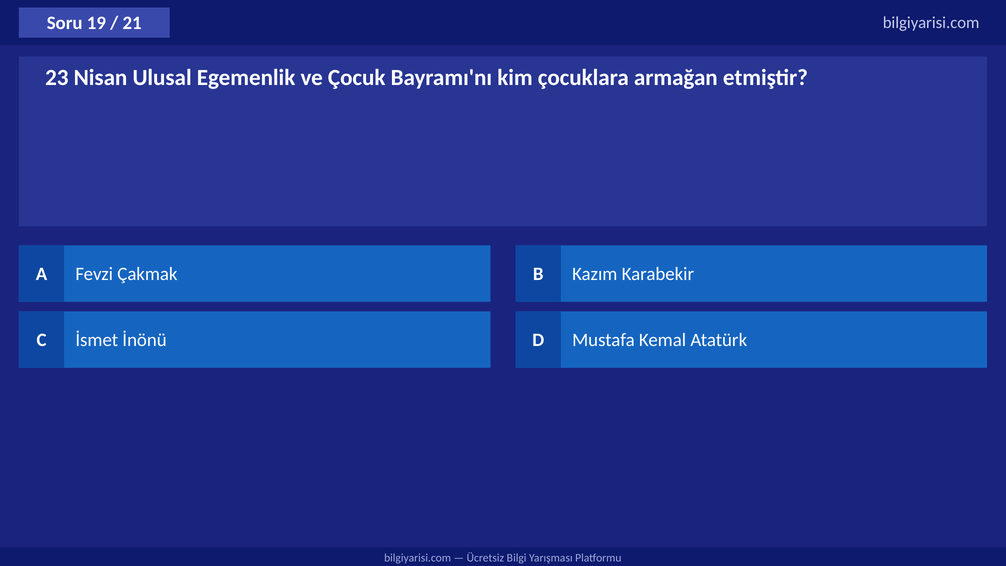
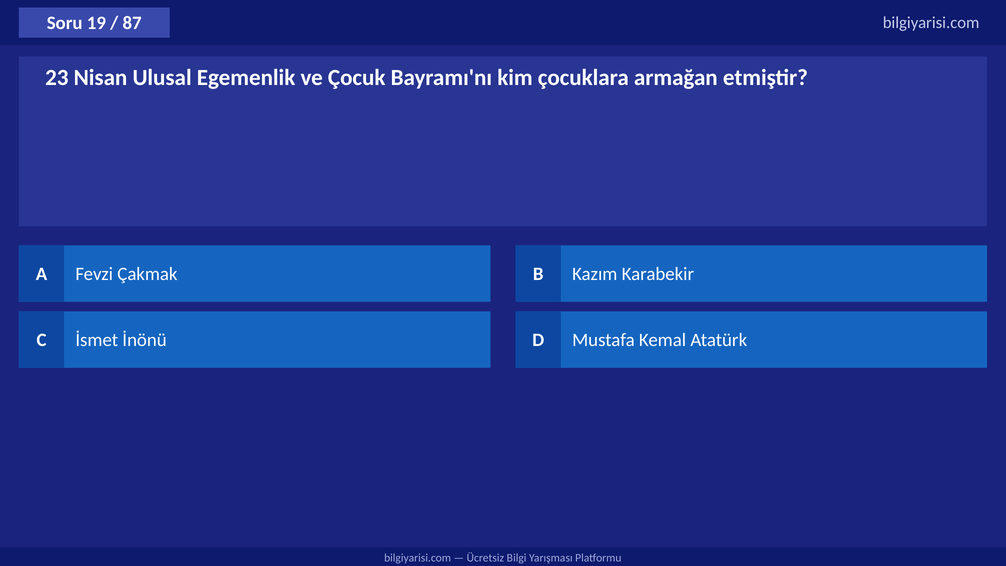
21: 21 -> 87
